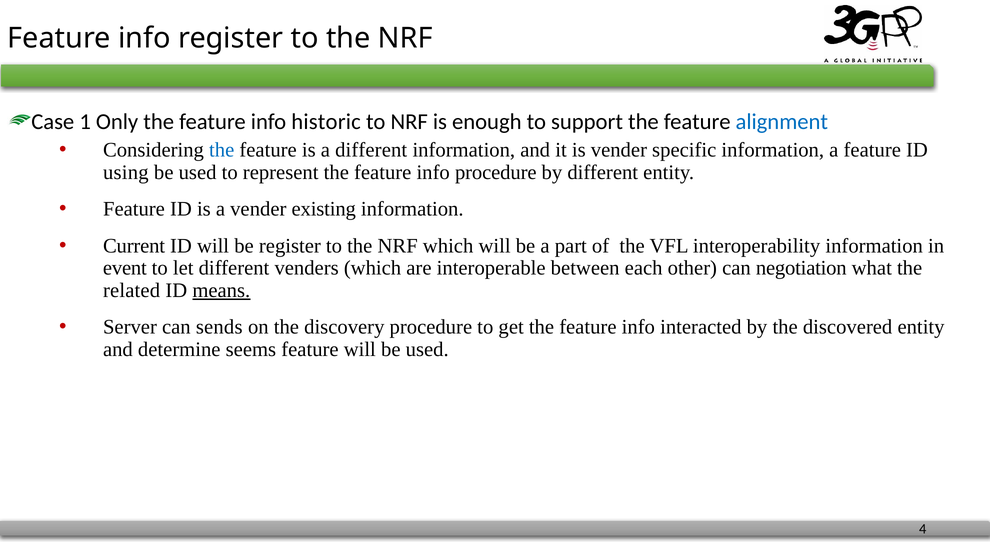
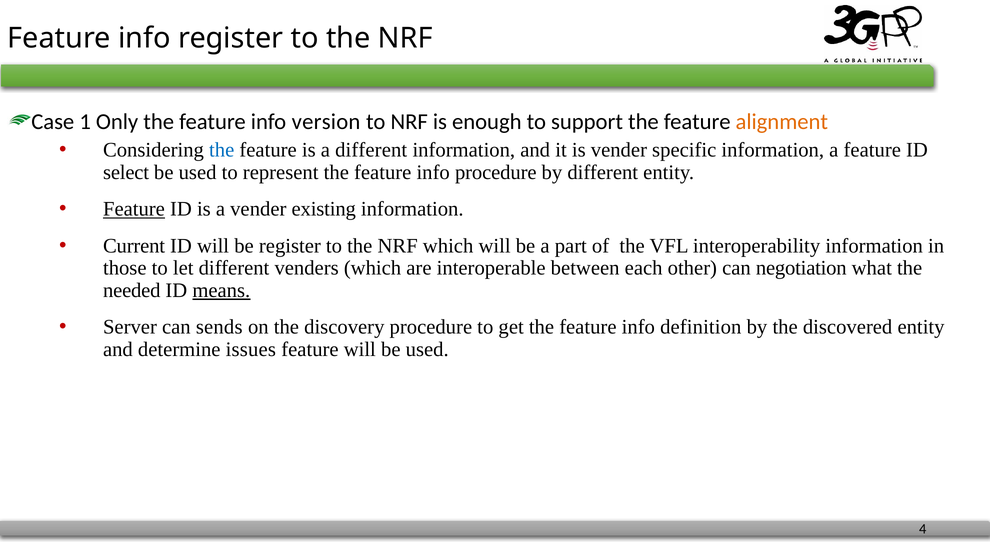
historic: historic -> version
alignment colour: blue -> orange
using: using -> select
Feature at (134, 209) underline: none -> present
event: event -> those
related: related -> needed
interacted: interacted -> definition
seems: seems -> issues
